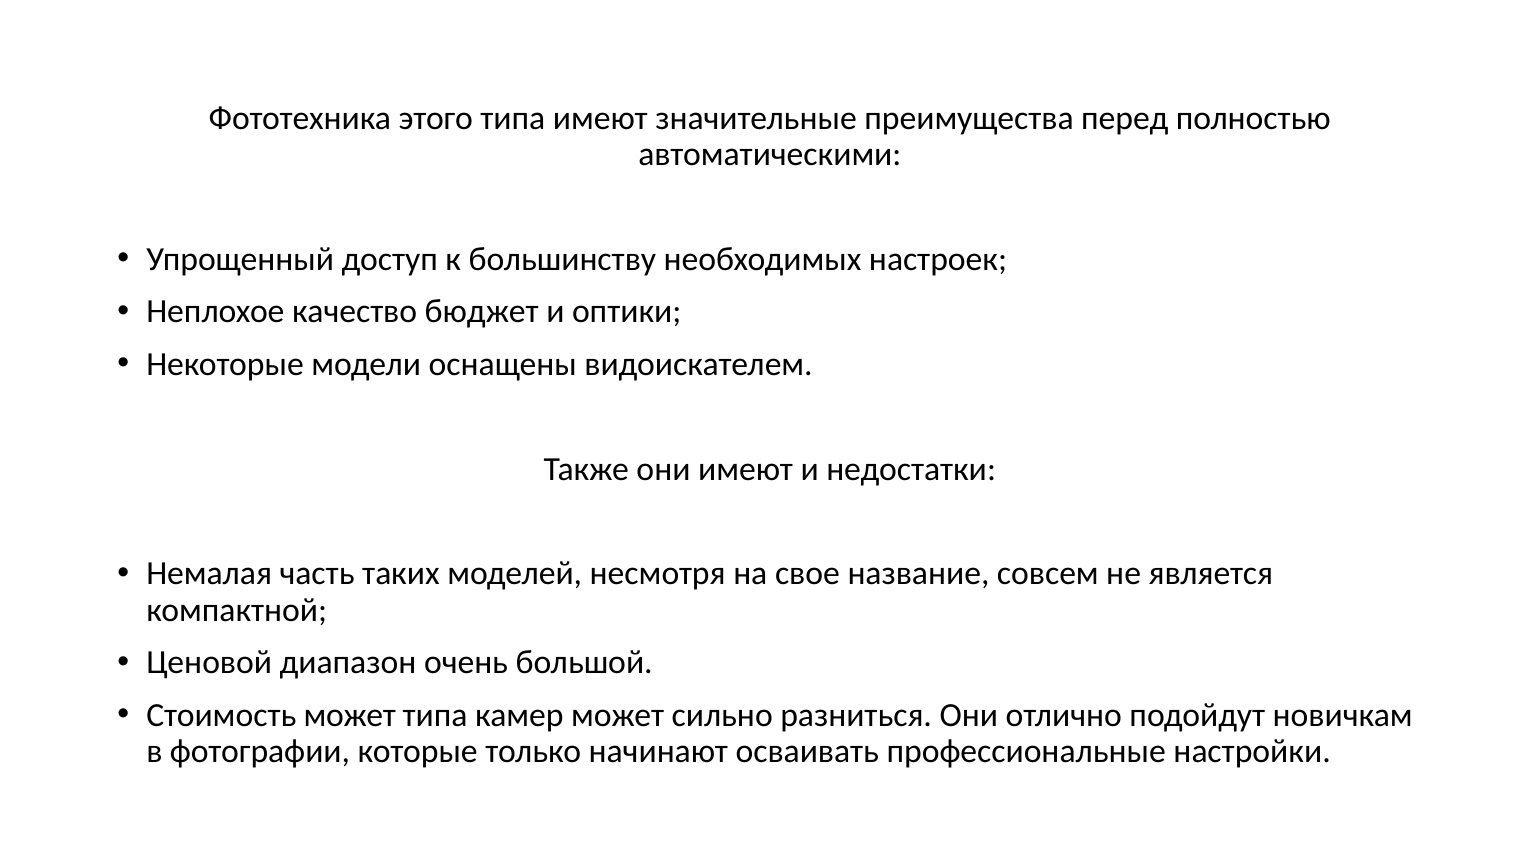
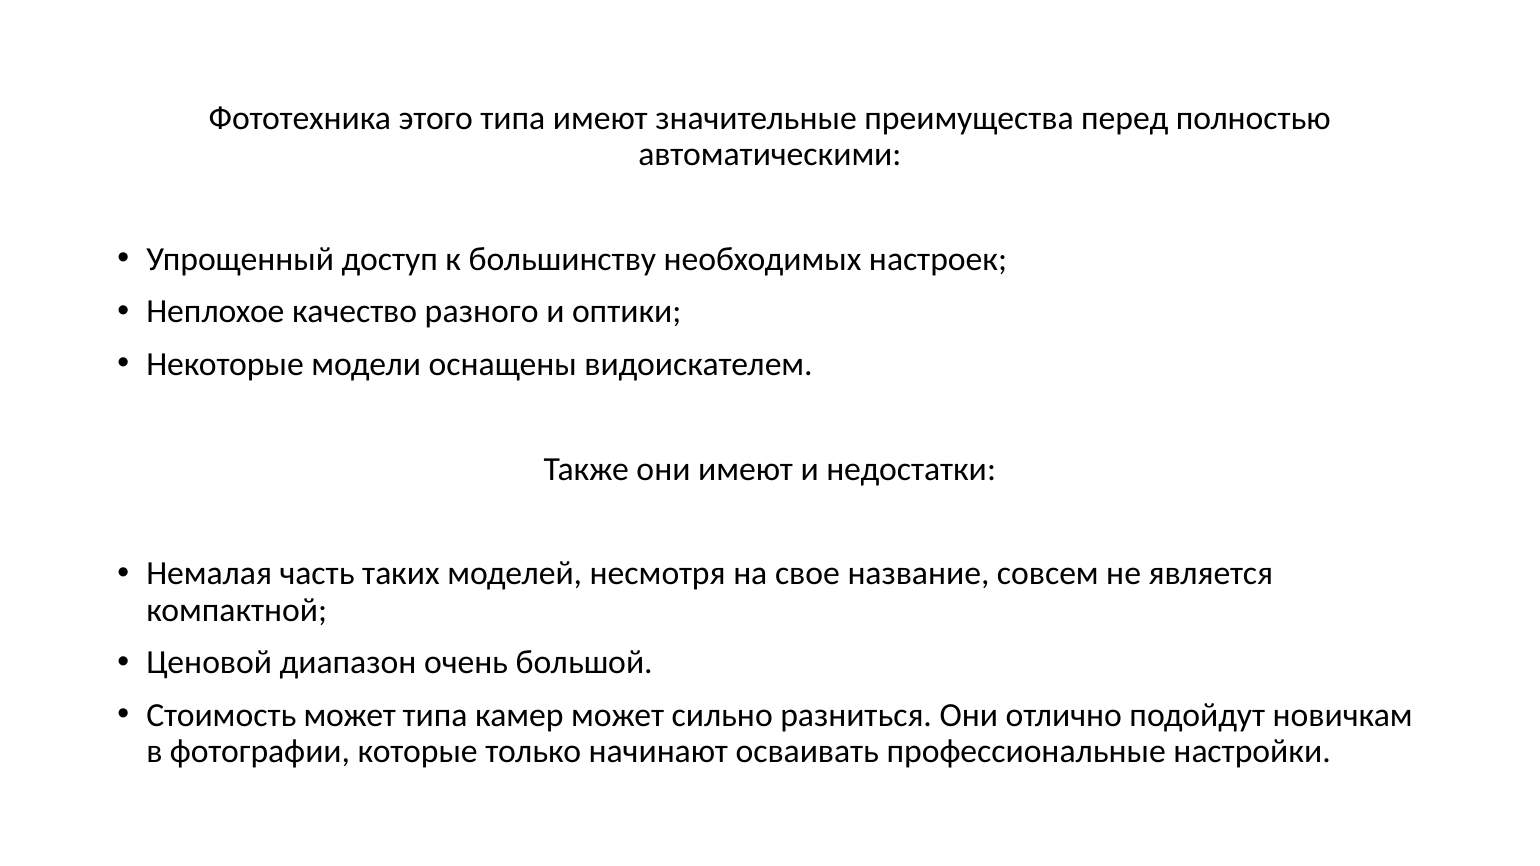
бюджет: бюджет -> разного
